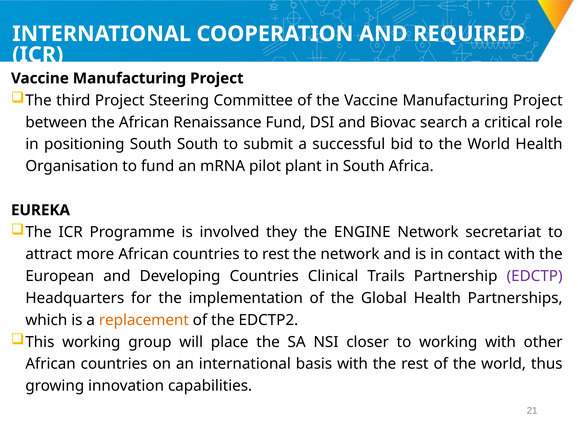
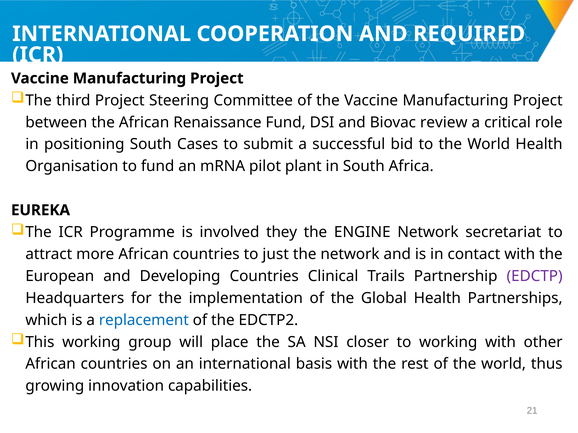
search: search -> review
South South: South -> Cases
to rest: rest -> just
replacement colour: orange -> blue
